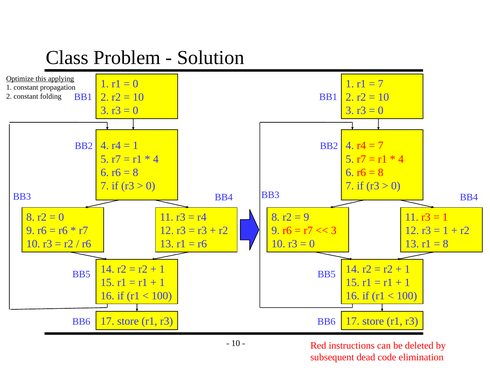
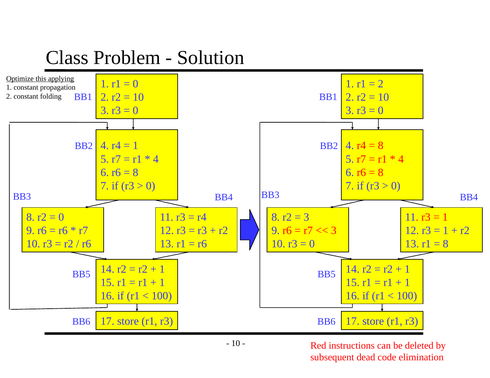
7 at (381, 84): 7 -> 2
7 at (381, 146): 7 -> 8
9 at (306, 218): 9 -> 3
